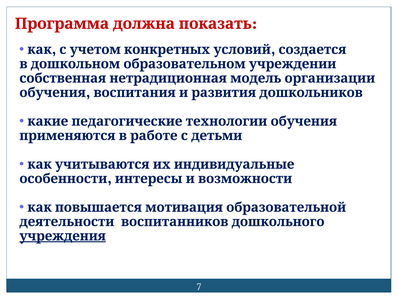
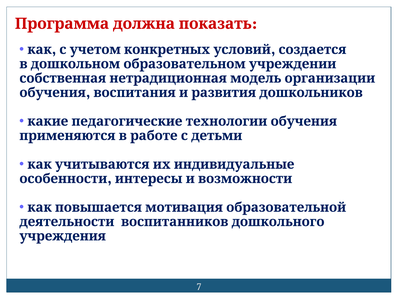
учреждения underline: present -> none
